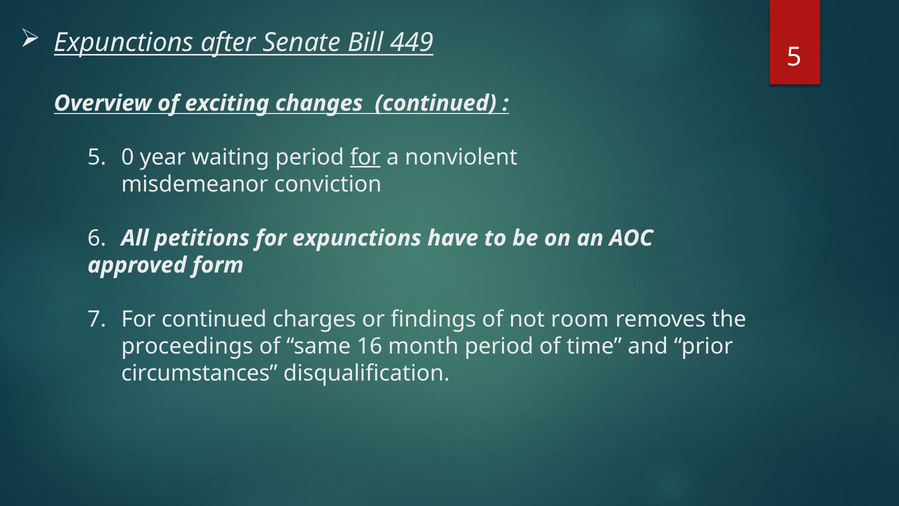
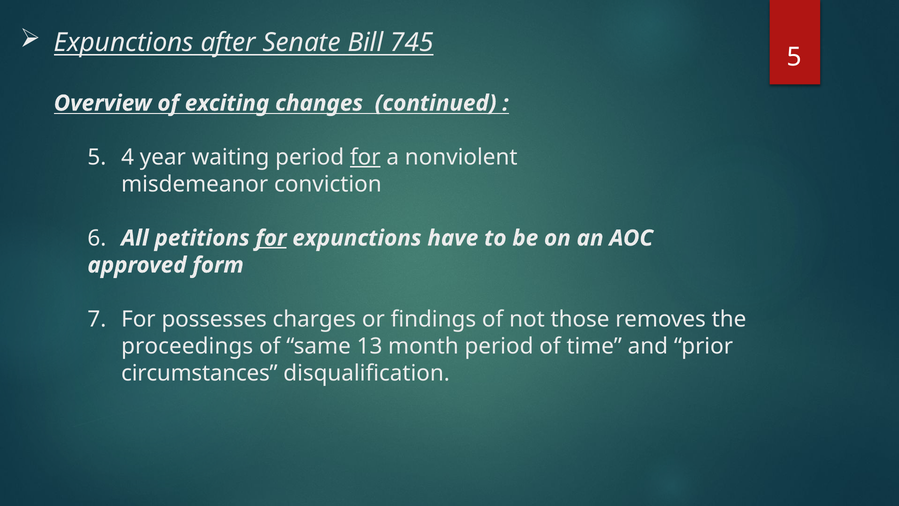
449: 449 -> 745
0: 0 -> 4
for at (271, 238) underline: none -> present
For continued: continued -> possesses
room: room -> those
16: 16 -> 13
